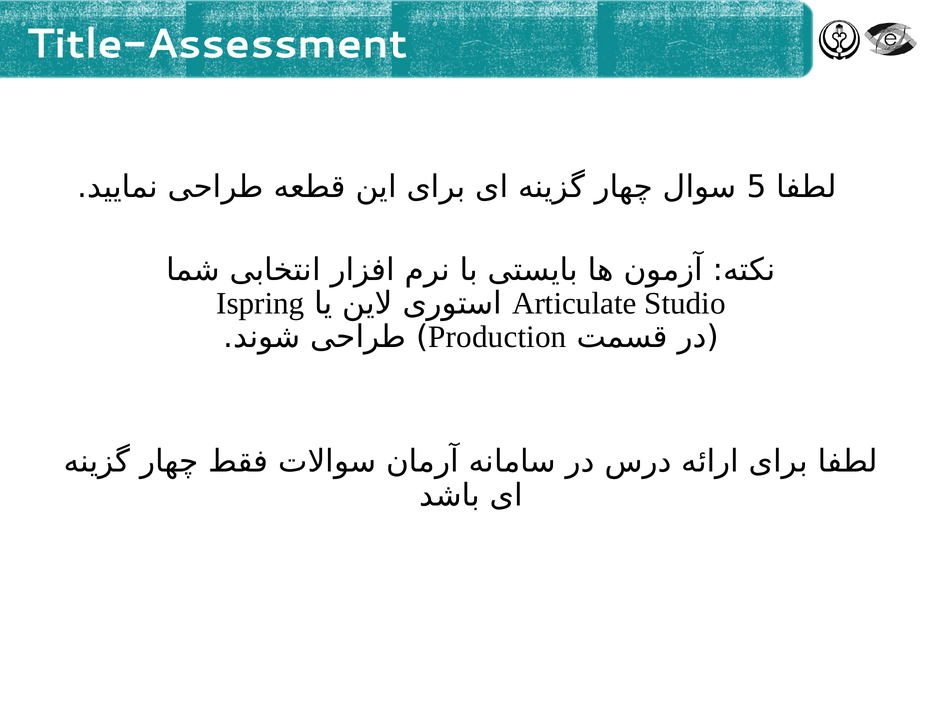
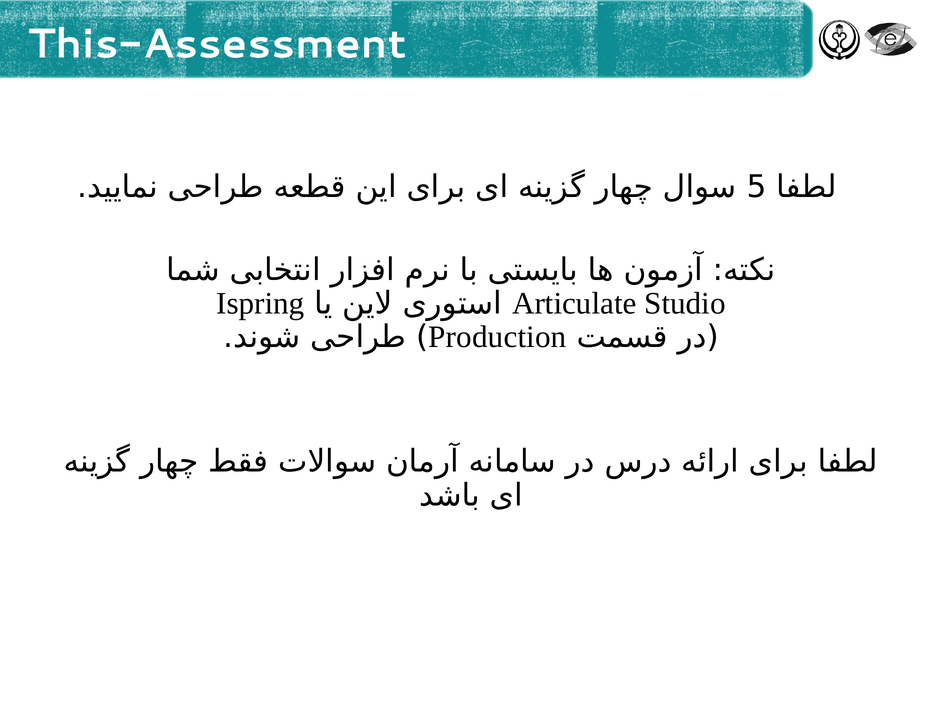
Title-Assessment: Title-Assessment -> This-Assessment
